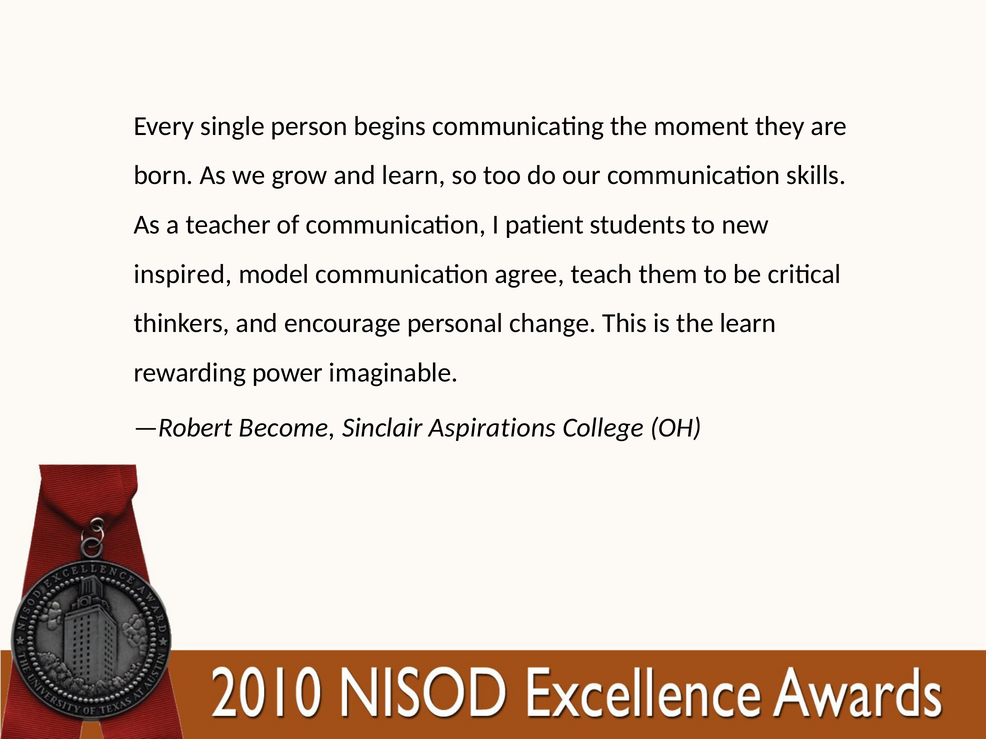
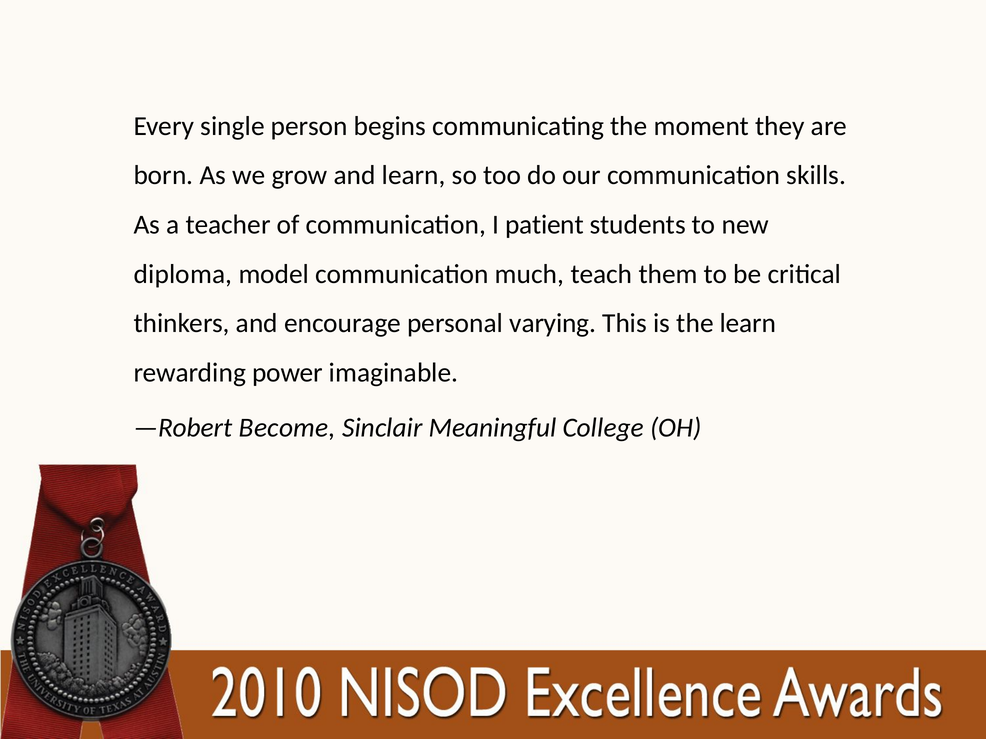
inspired: inspired -> diploma
agree: agree -> much
change: change -> varying
Aspirations: Aspirations -> Meaningful
